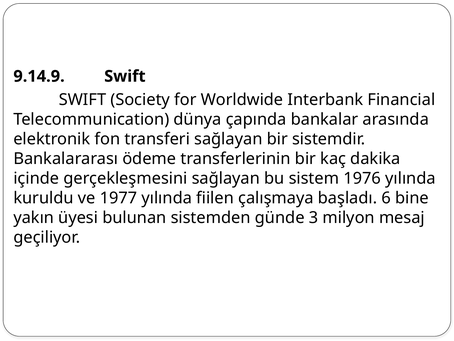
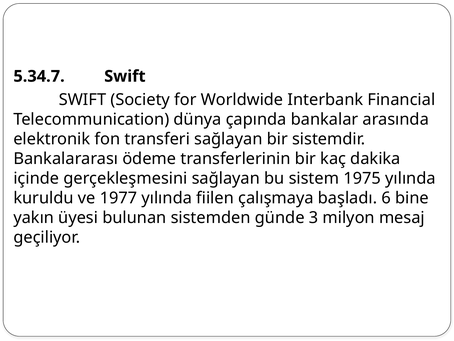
9.14.9: 9.14.9 -> 5.34.7
1976: 1976 -> 1975
